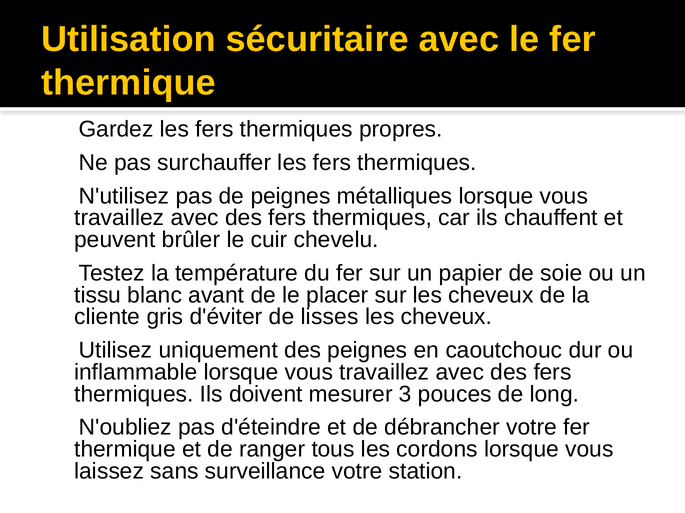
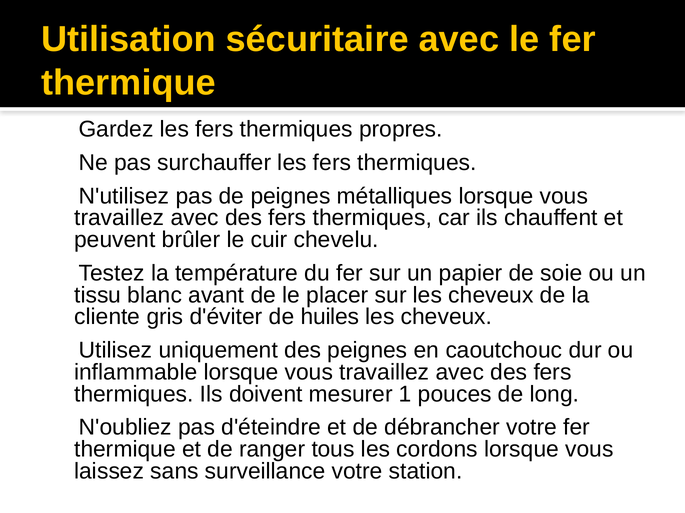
lisses: lisses -> huiles
3: 3 -> 1
